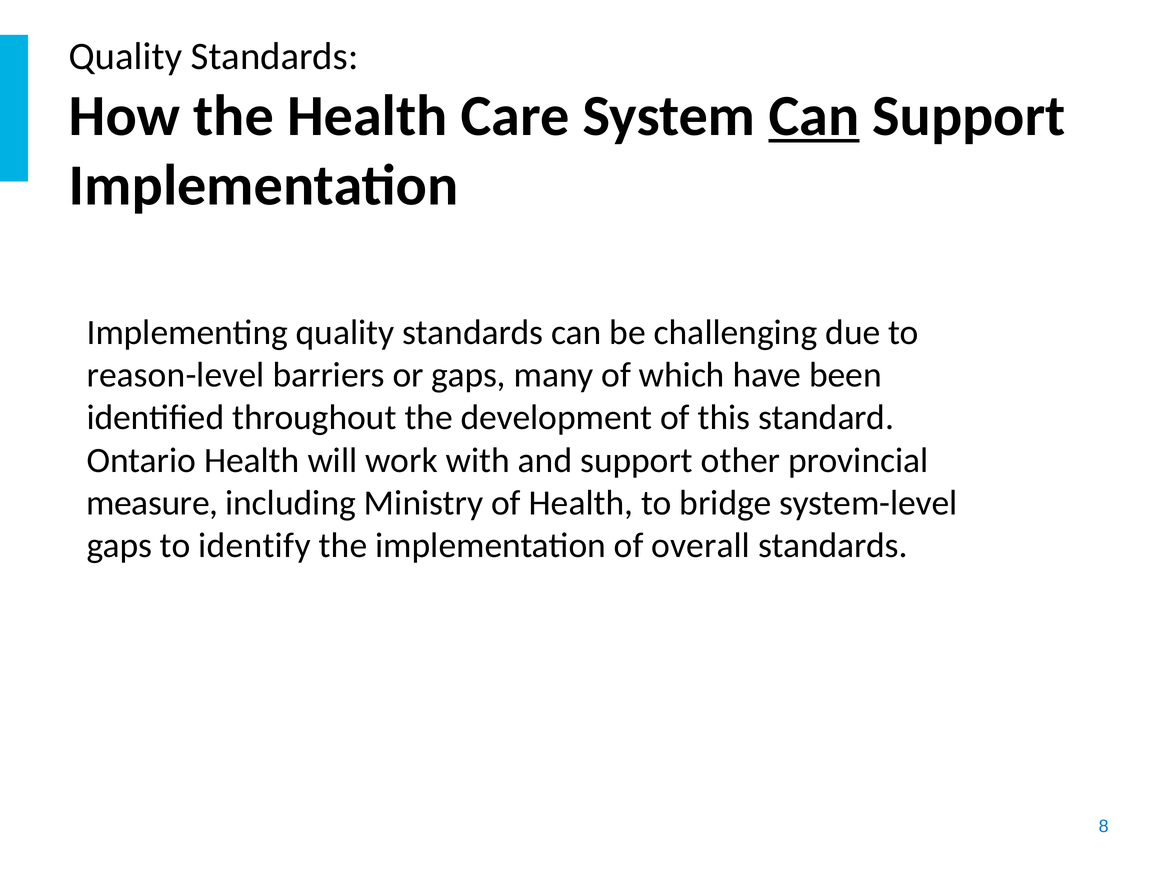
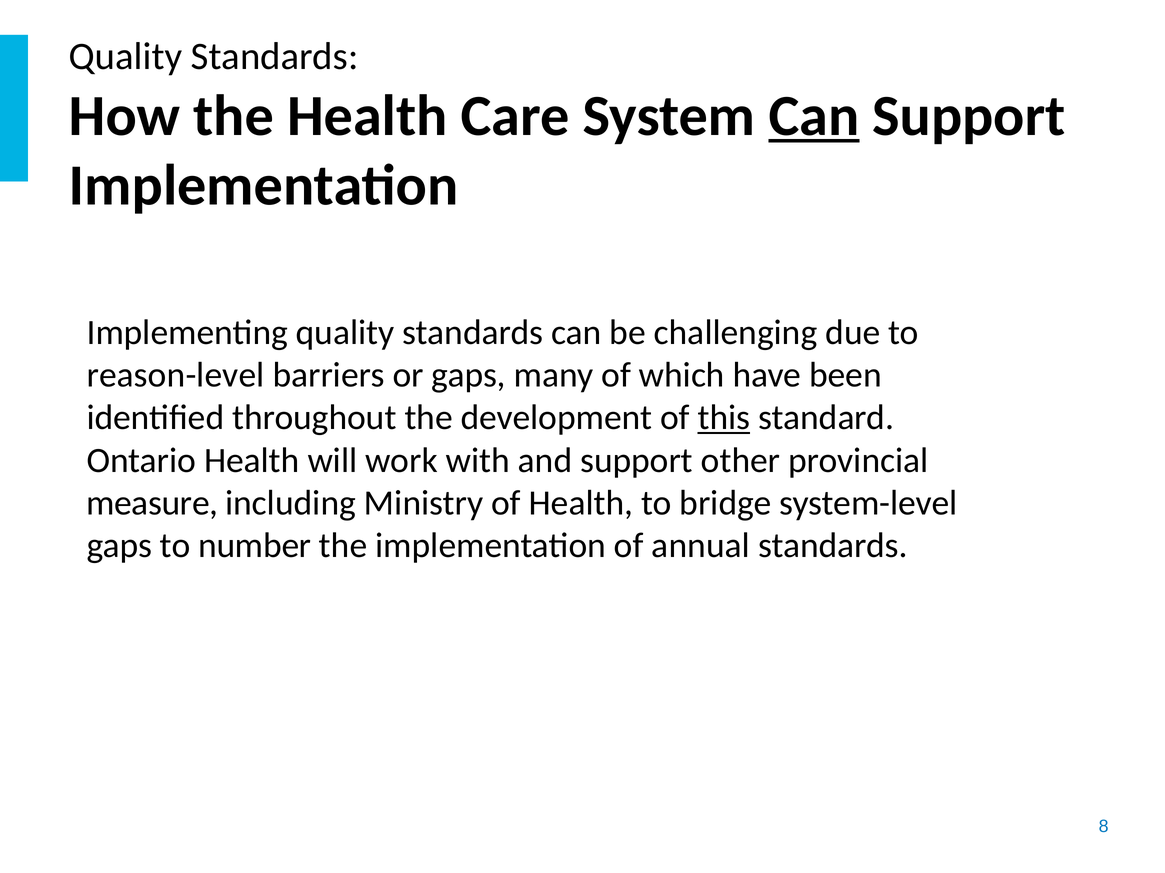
this underline: none -> present
identify: identify -> number
overall: overall -> annual
